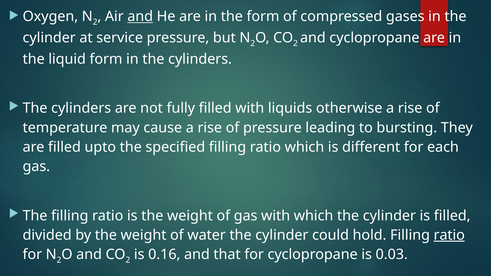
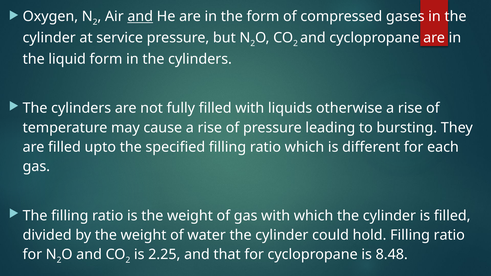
ratio at (449, 235) underline: present -> none
0.16: 0.16 -> 2.25
0.03: 0.03 -> 8.48
